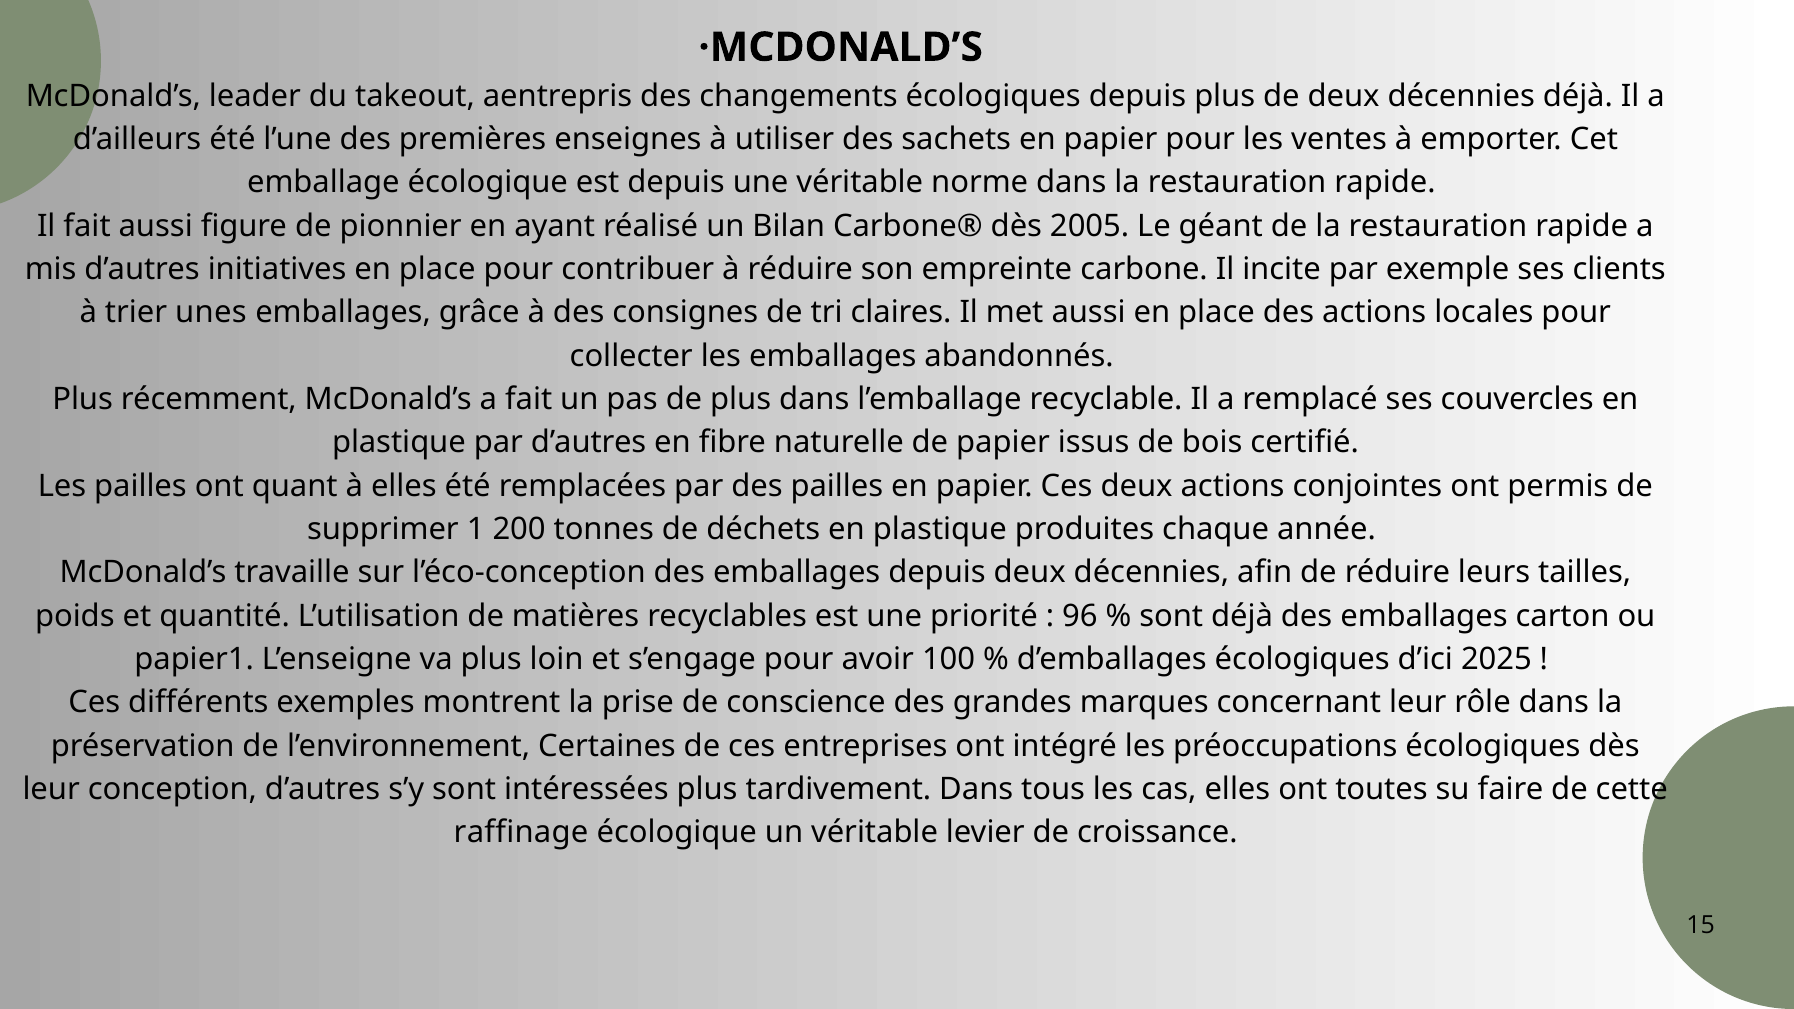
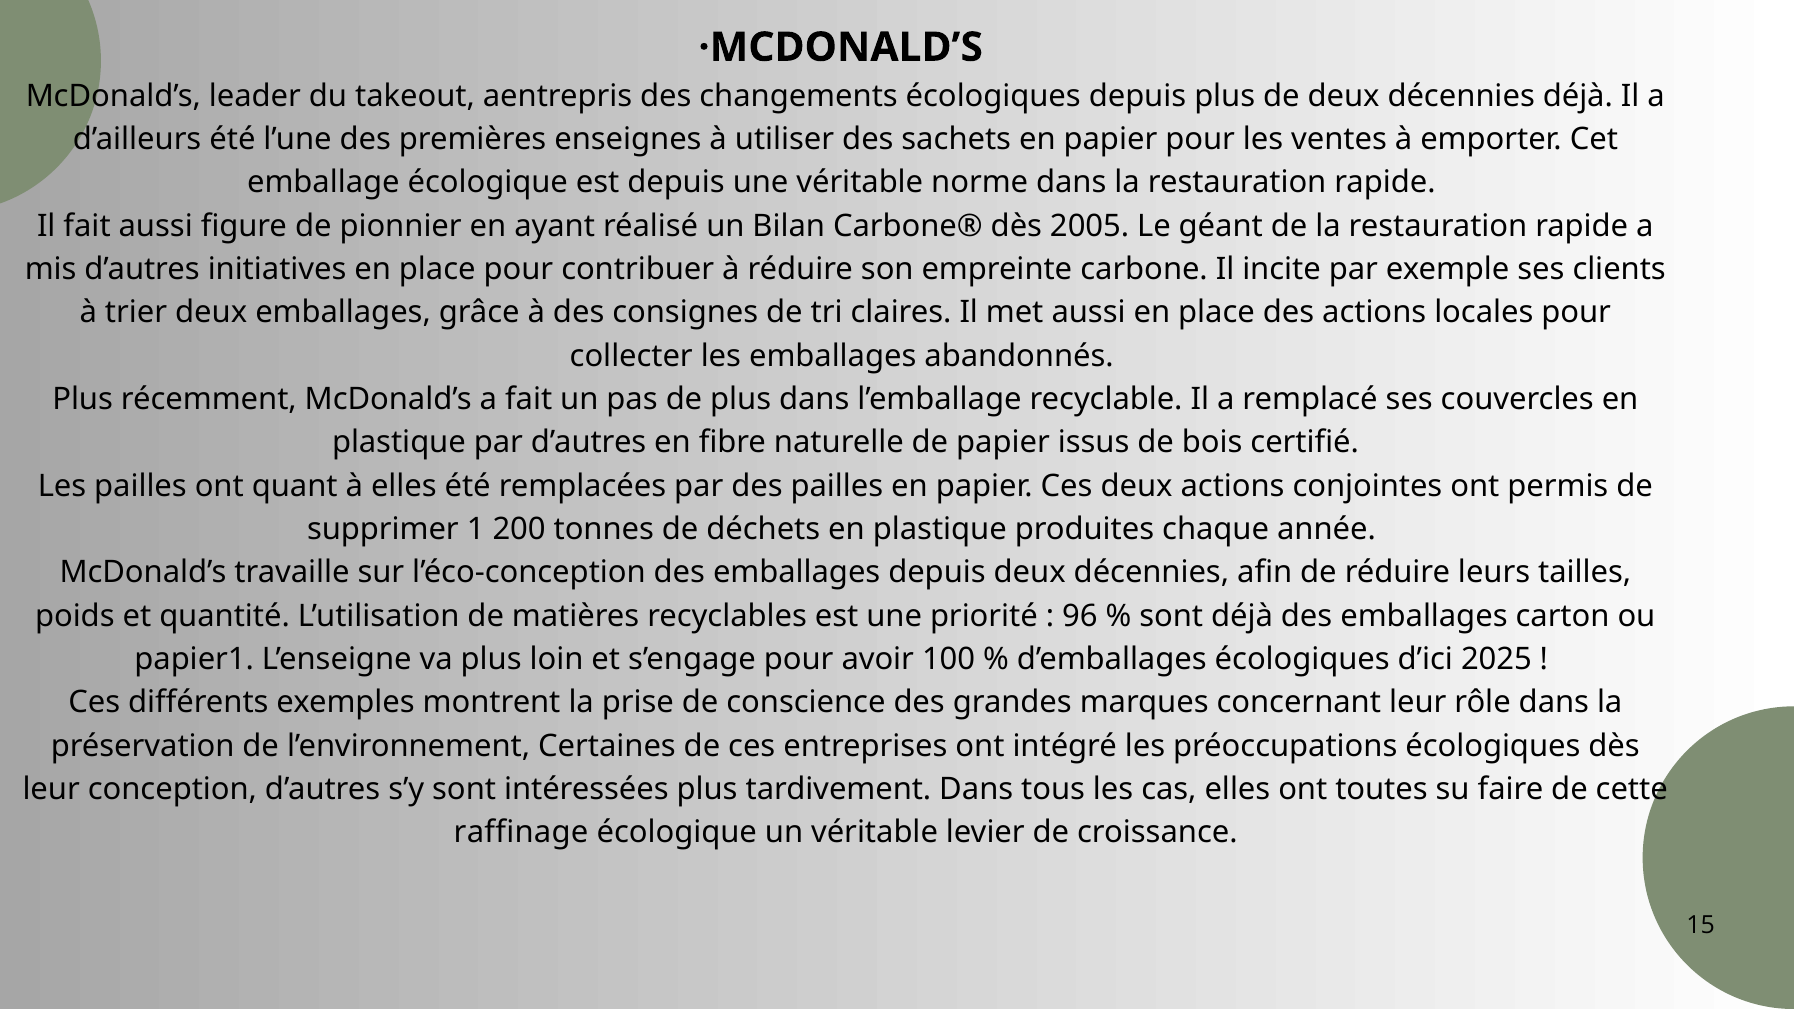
trier unes: unes -> deux
